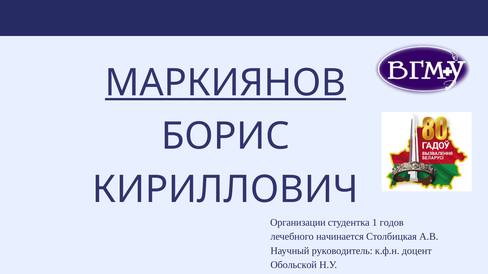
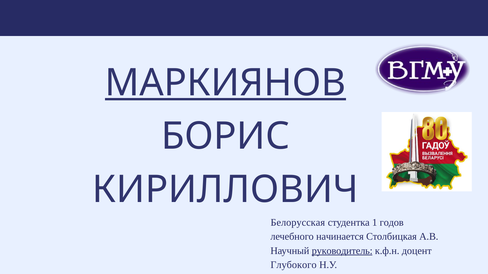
Организации: Организации -> Белорусская
руководитель underline: none -> present
Обольской: Обольской -> Глубокого
